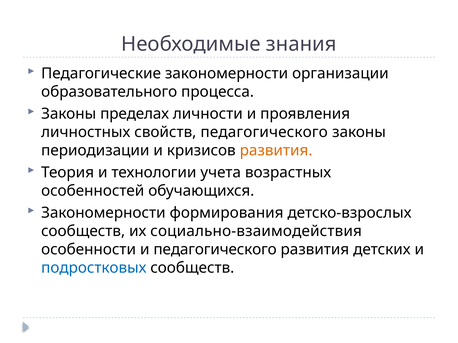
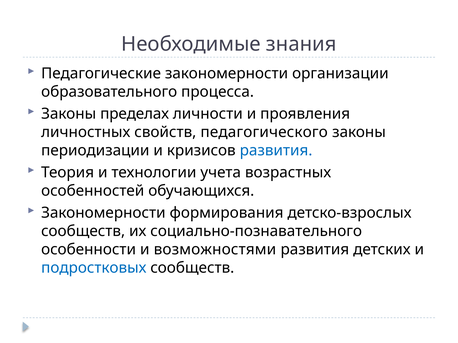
развития at (276, 151) colour: orange -> blue
социально-взаимодействия: социально-взаимодействия -> социально-познавательного
и педагогического: педагогического -> возможностями
